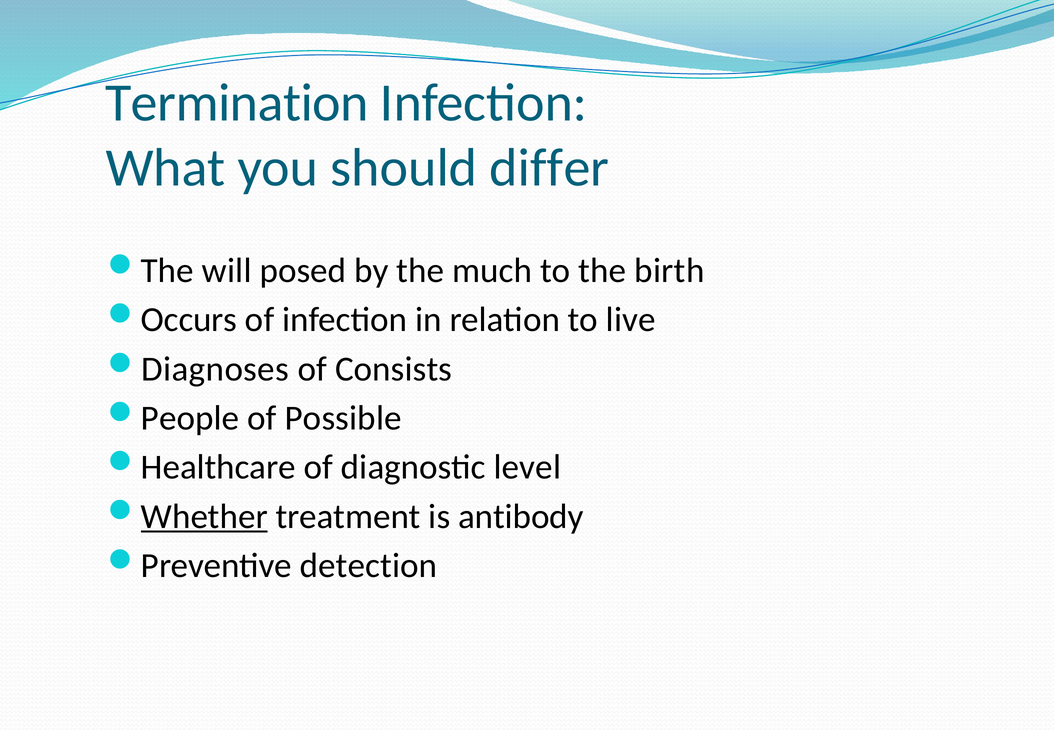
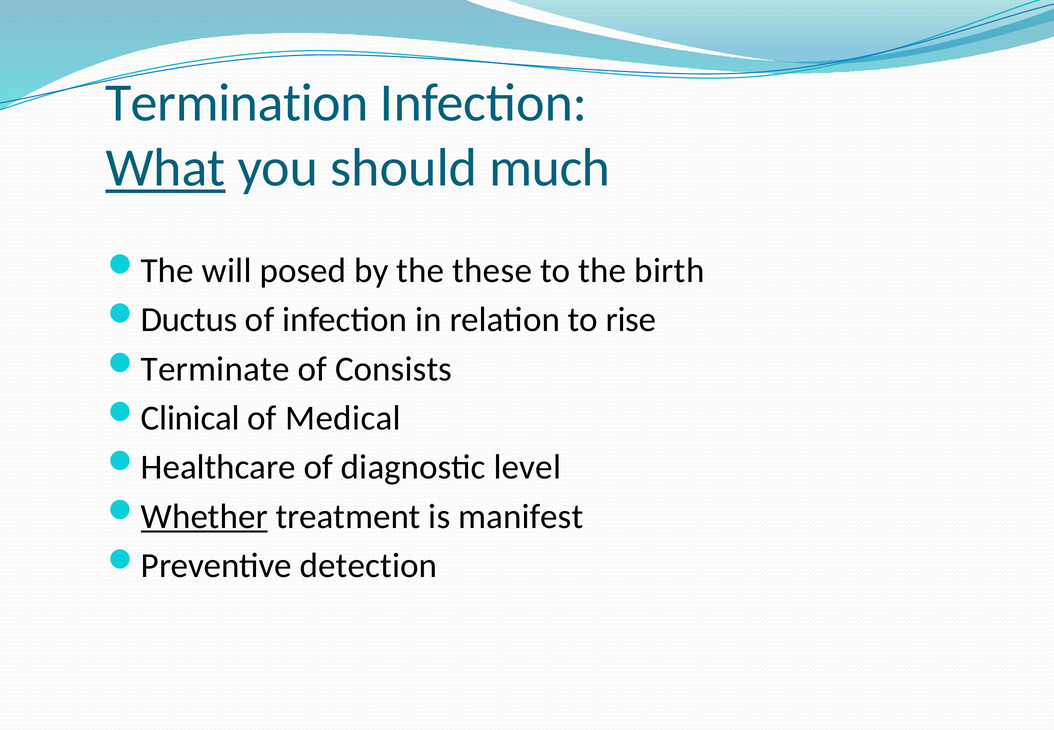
What underline: none -> present
differ: differ -> much
much: much -> these
Occurs: Occurs -> Ductus
live: live -> rise
Diagnoses: Diagnoses -> Terminate
People: People -> Clinical
Possible: Possible -> Medical
antibody: antibody -> manifest
